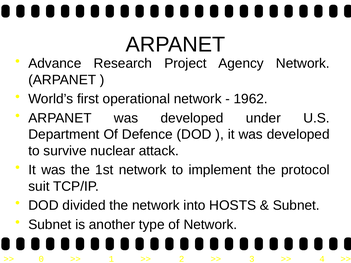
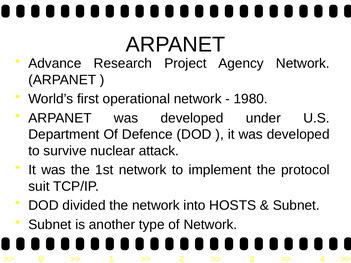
1962: 1962 -> 1980
